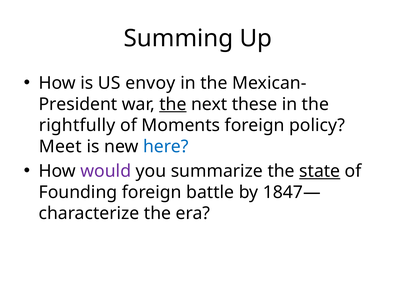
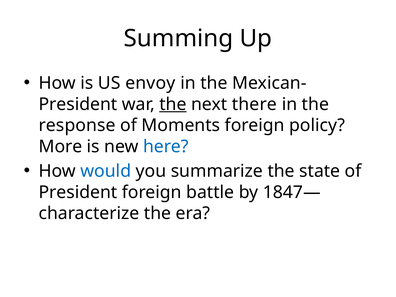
these: these -> there
rightfully: rightfully -> response
Meet: Meet -> More
would colour: purple -> blue
state underline: present -> none
Founding at (78, 192): Founding -> President
